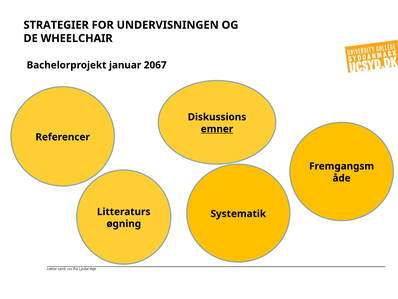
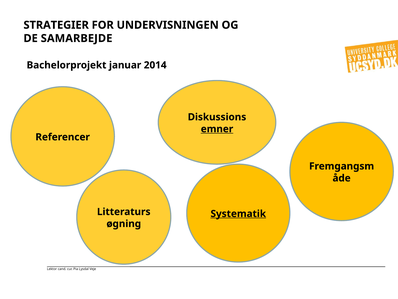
WHEELCHAIR: WHEELCHAIR -> SAMARBEJDE
2067: 2067 -> 2014
Systematik underline: none -> present
